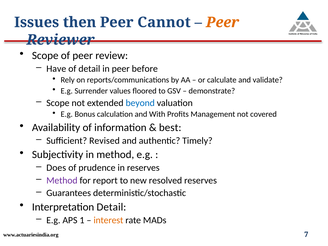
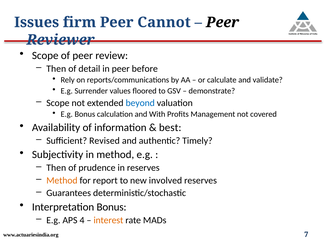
then: then -> firm
Peer at (223, 22) colour: orange -> black
Have at (56, 69): Have -> Then
Does at (56, 168): Does -> Then
Method at (62, 180) colour: purple -> orange
resolved: resolved -> involved
Interpretation Detail: Detail -> Bonus
1: 1 -> 4
